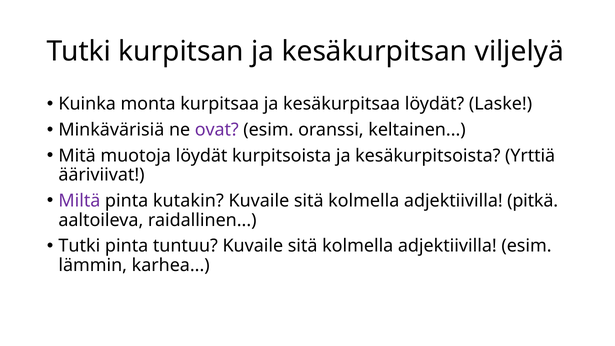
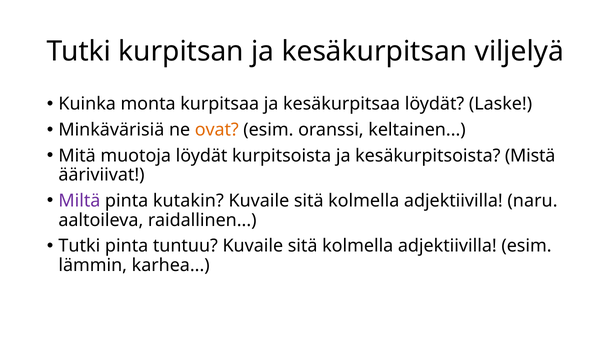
ovat colour: purple -> orange
Yrttiä: Yrttiä -> Mistä
pitkä: pitkä -> naru
